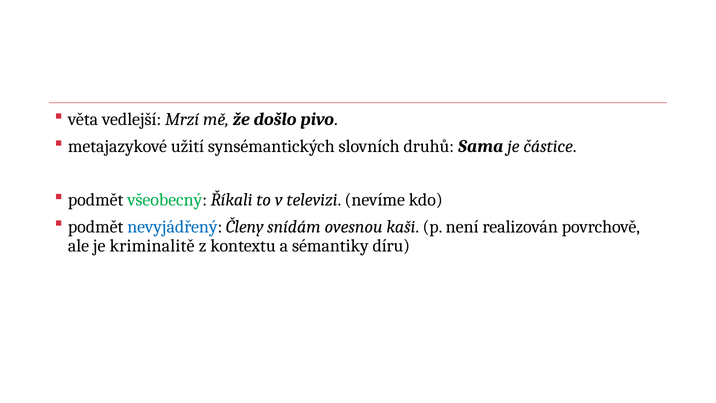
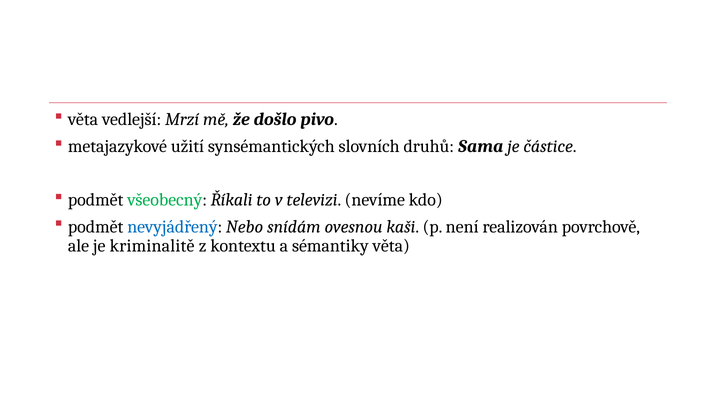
Členy: Členy -> Nebo
sémantiky díru: díru -> věta
